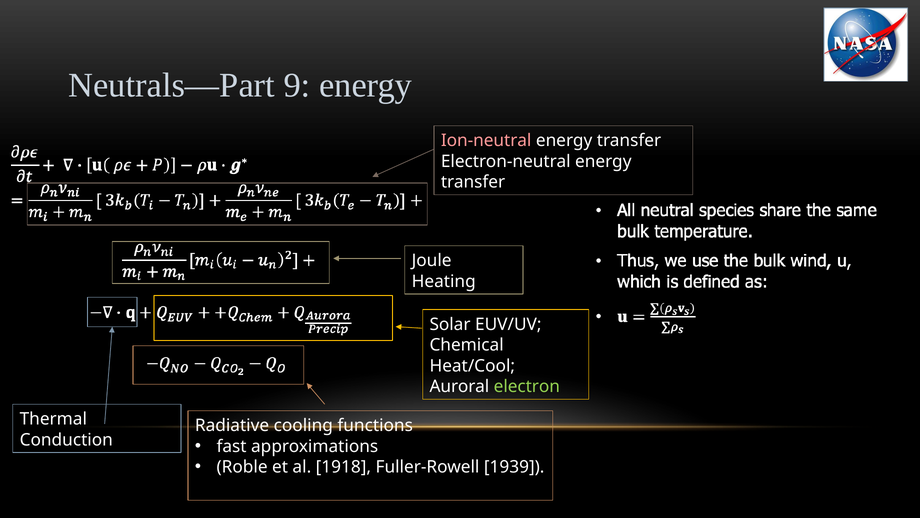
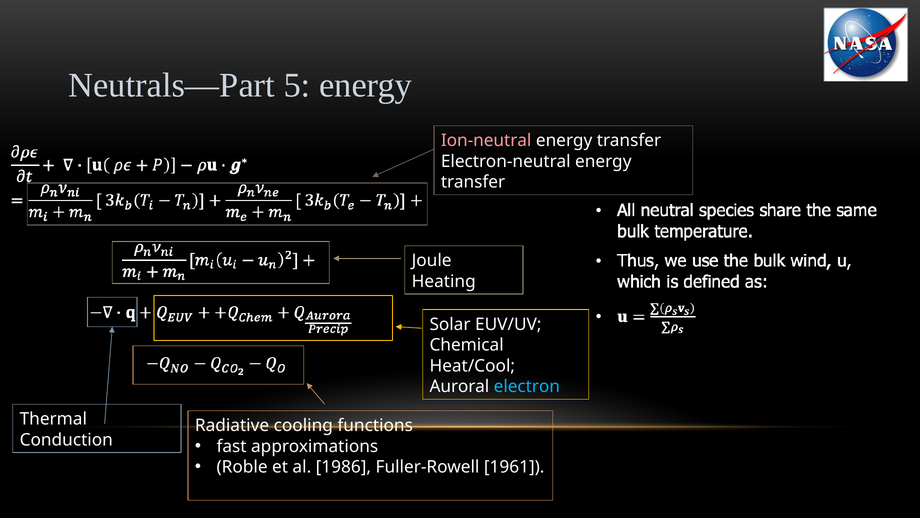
9: 9 -> 5
electron colour: light green -> light blue
1918: 1918 -> 1986
1939: 1939 -> 1961
